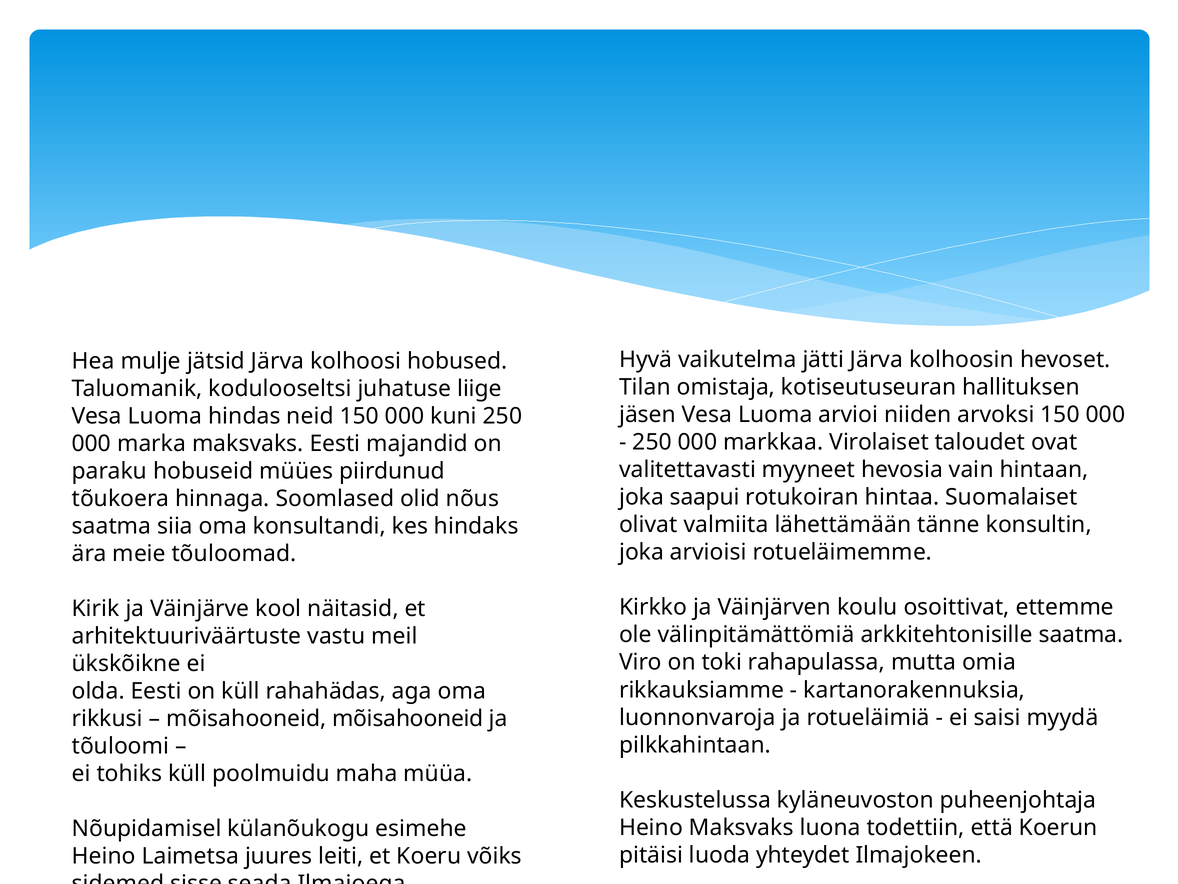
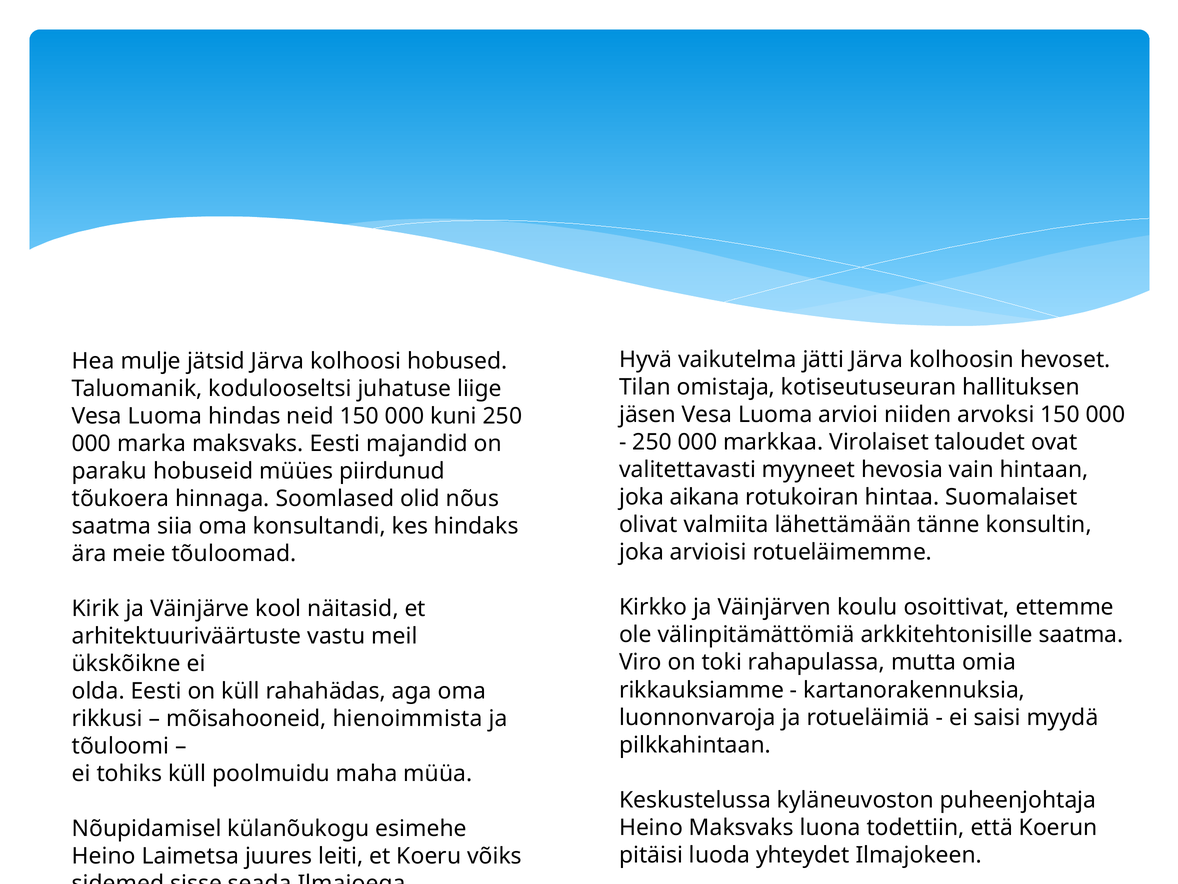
saapui: saapui -> aikana
mõisahooneid mõisahooneid: mõisahooneid -> hienoimmista
